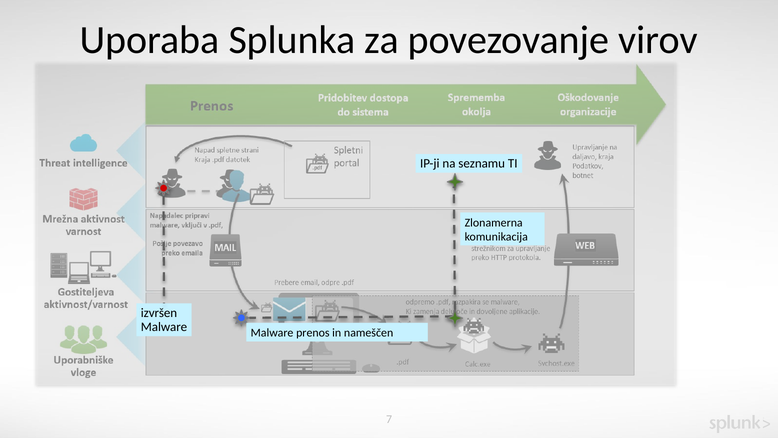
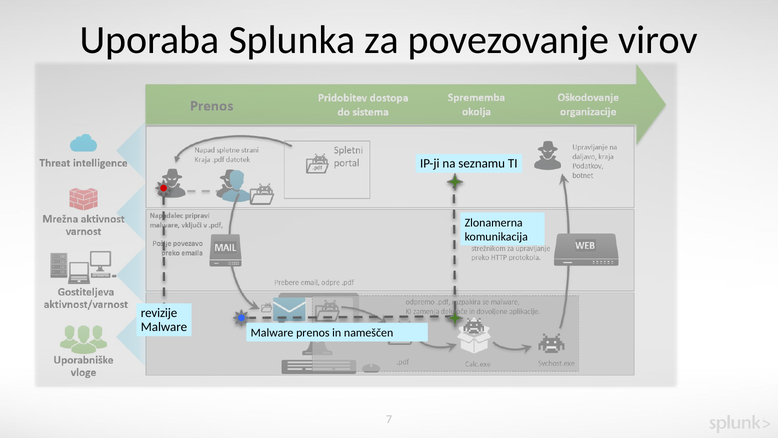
izvršen: izvršen -> revizije
